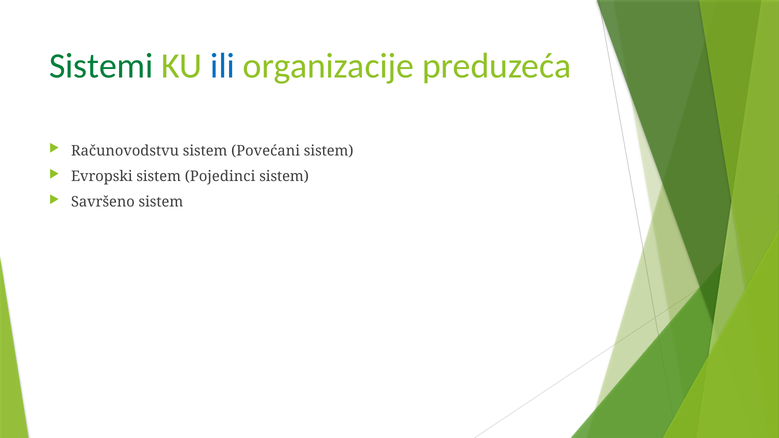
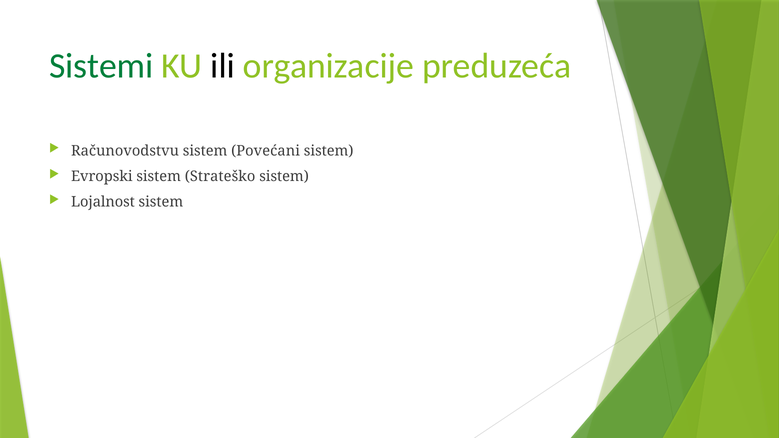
ili colour: blue -> black
Pojedinci: Pojedinci -> Strateško
Savršeno: Savršeno -> Lojalnost
